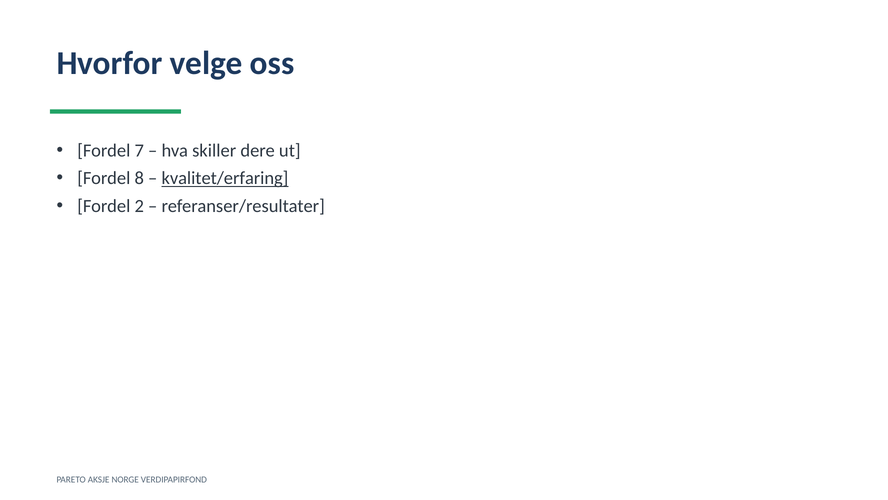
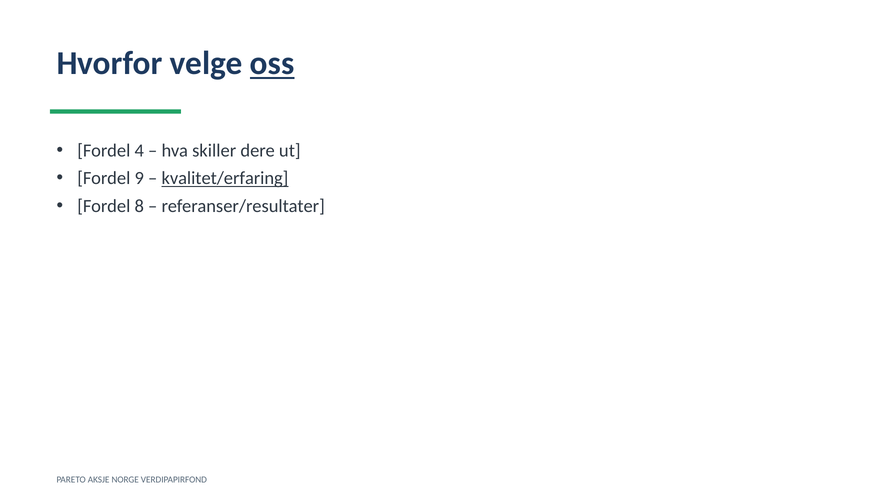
oss underline: none -> present
7: 7 -> 4
8: 8 -> 9
2: 2 -> 8
